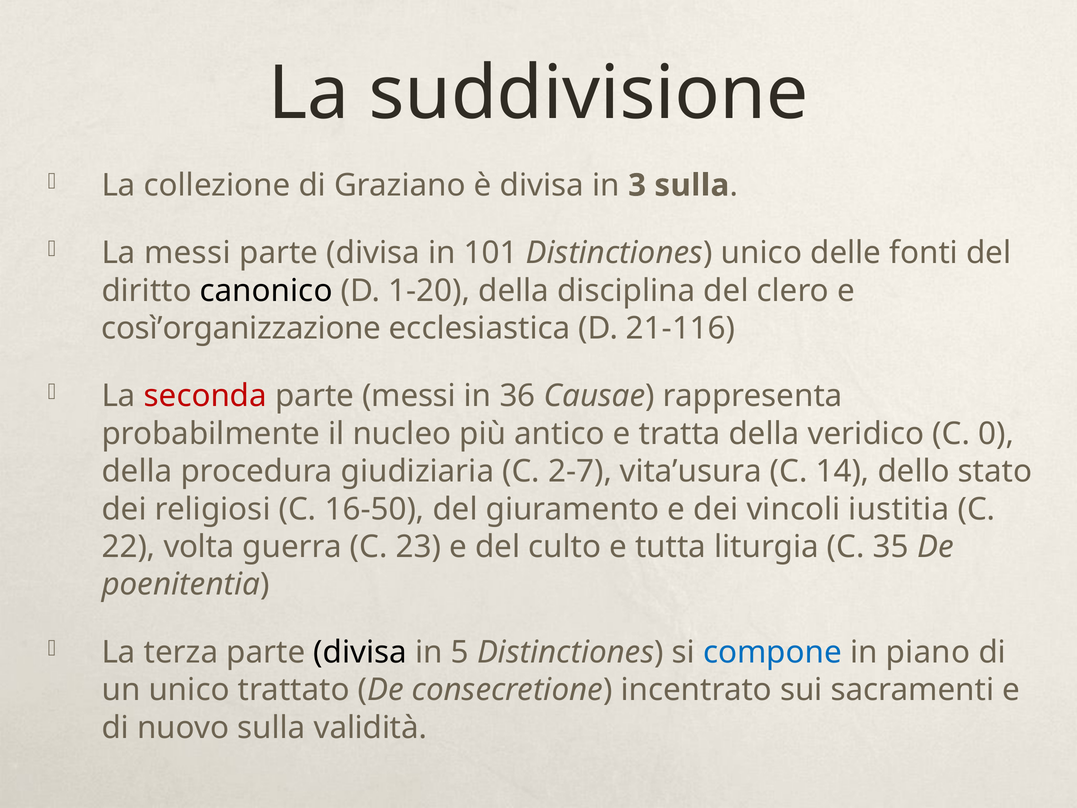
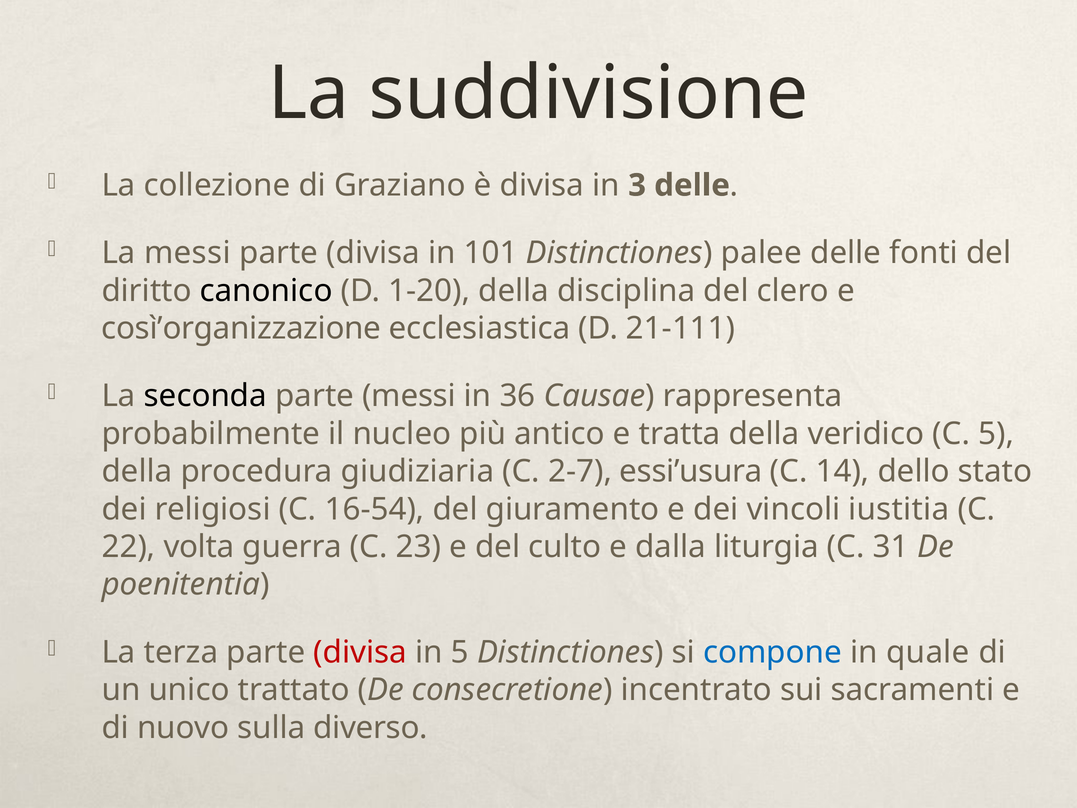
3 sulla: sulla -> delle
Distinctiones unico: unico -> palee
21-116: 21-116 -> 21-111
seconda colour: red -> black
C 0: 0 -> 5
vita’usura: vita’usura -> essi’usura
16-50: 16-50 -> 16-54
tutta: tutta -> dalla
35: 35 -> 31
divisa at (360, 652) colour: black -> red
piano: piano -> quale
validità: validità -> diverso
